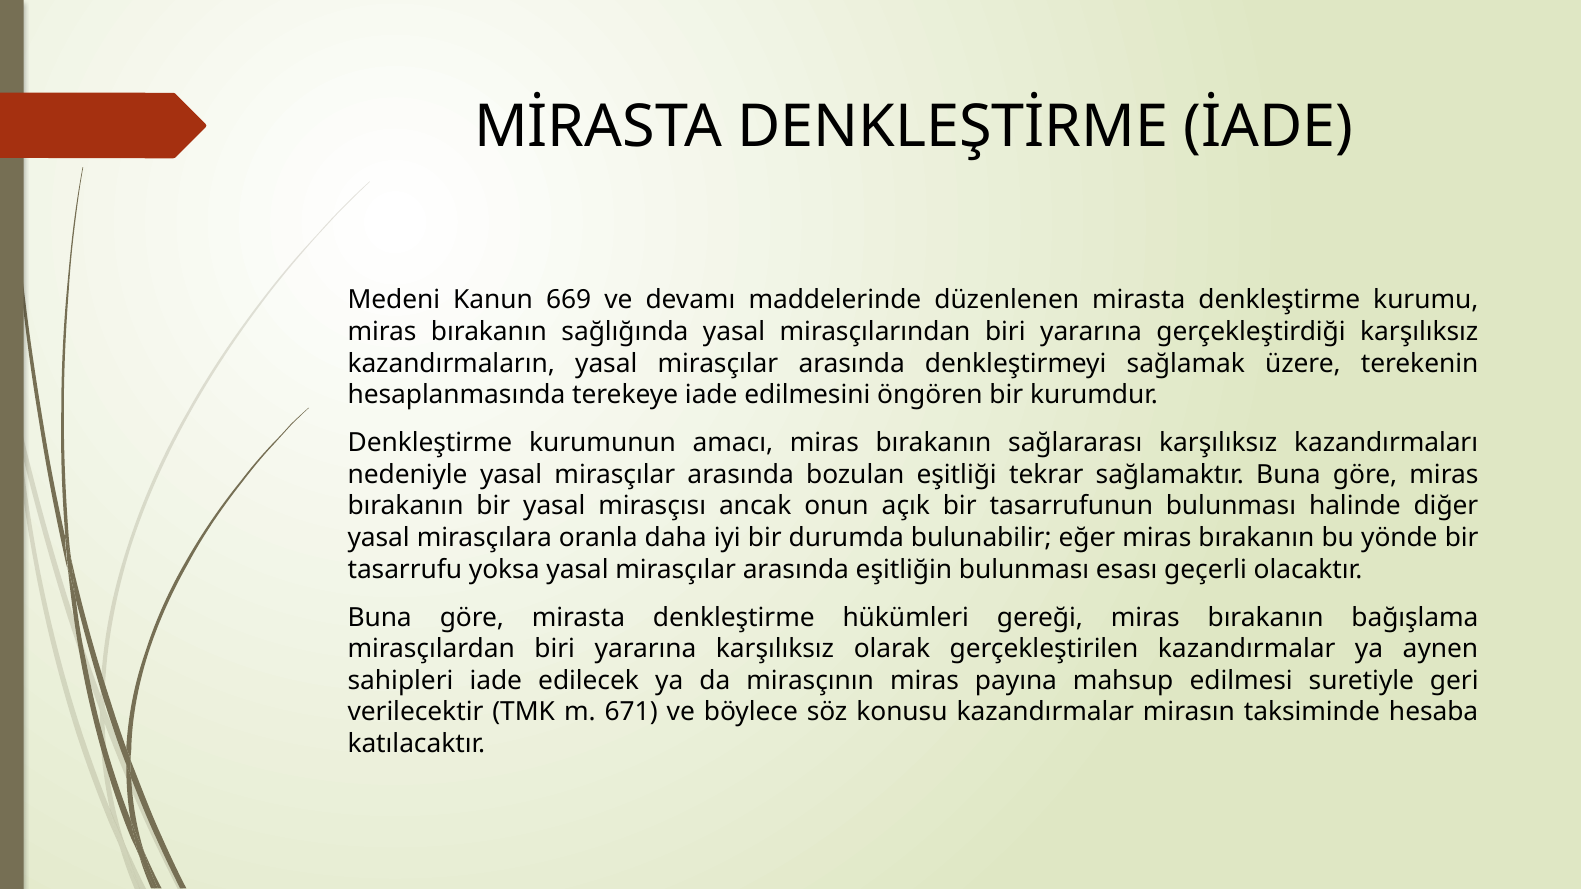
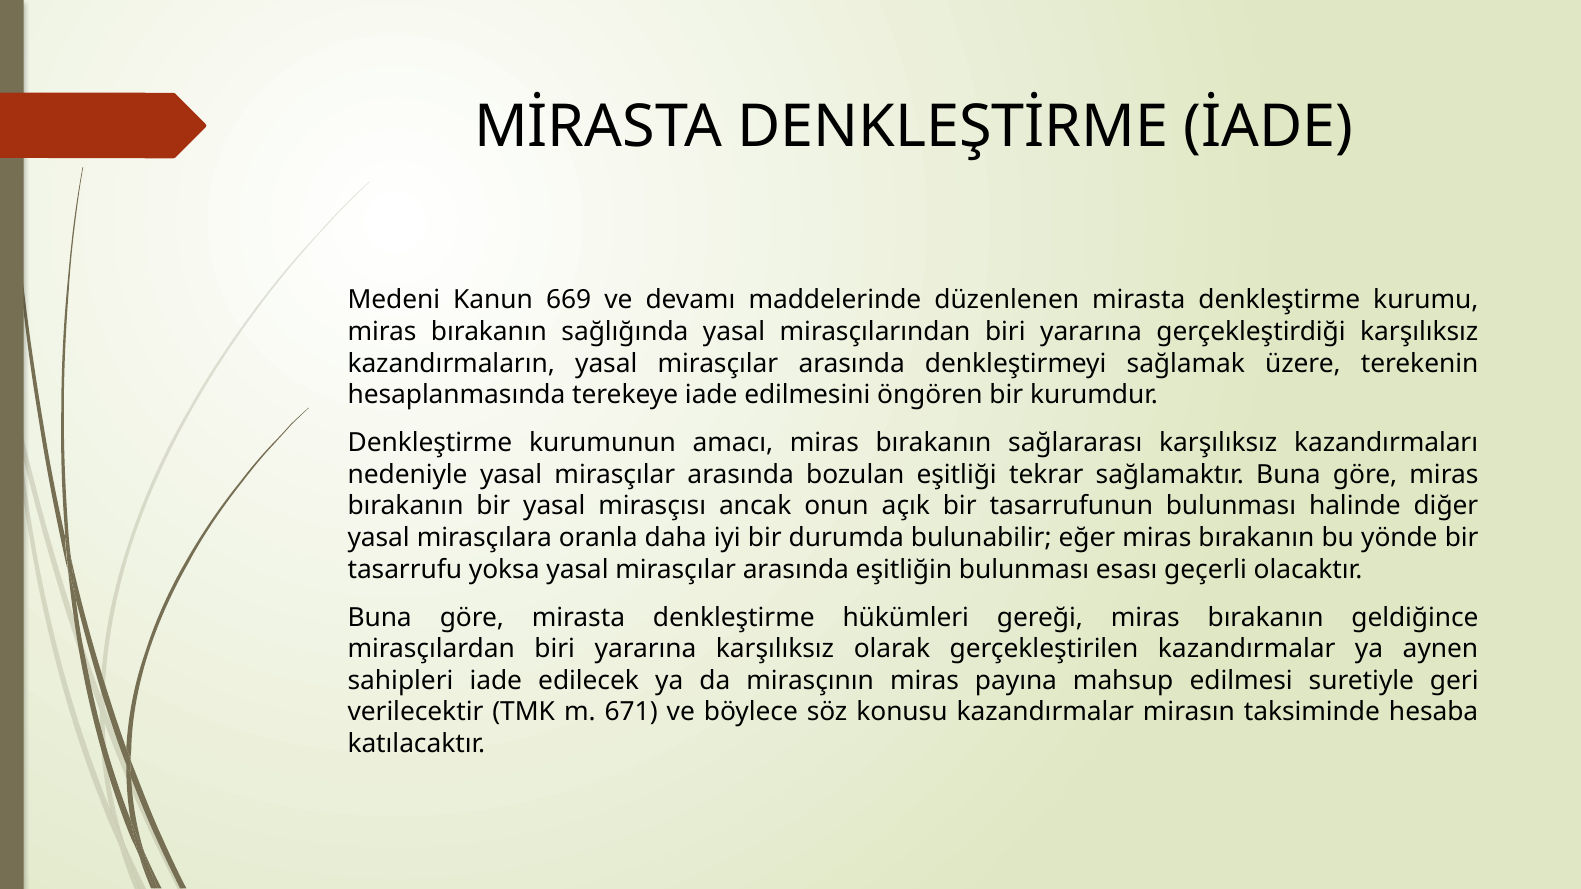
bağışlama: bağışlama -> geldiğince
